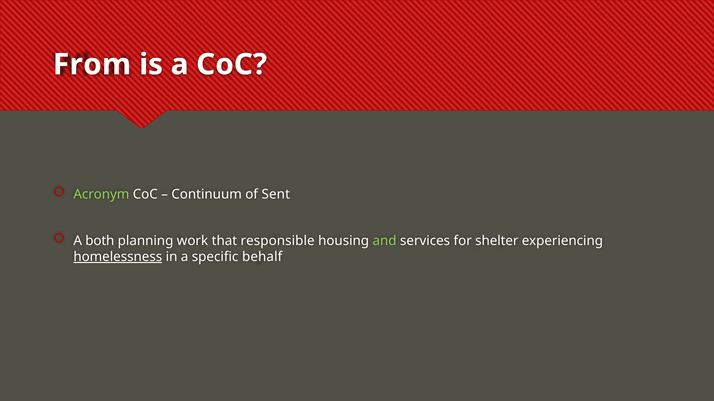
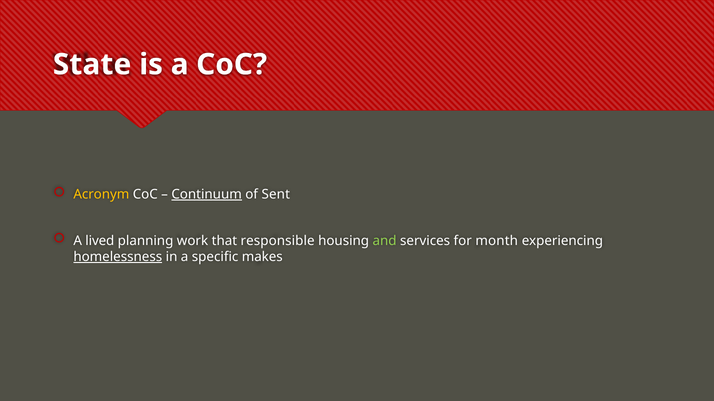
From: From -> State
Acronym colour: light green -> yellow
Continuum underline: none -> present
both: both -> lived
shelter: shelter -> month
behalf: behalf -> makes
